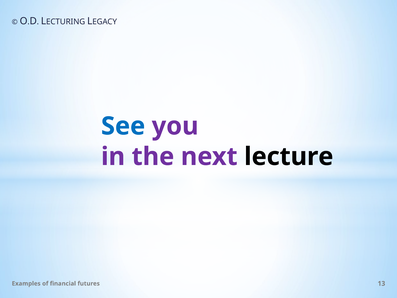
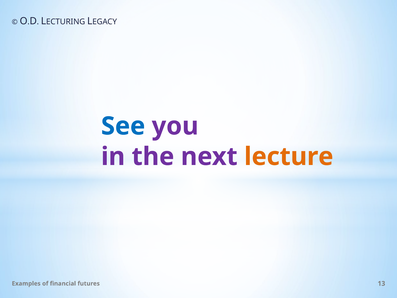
lecture colour: black -> orange
